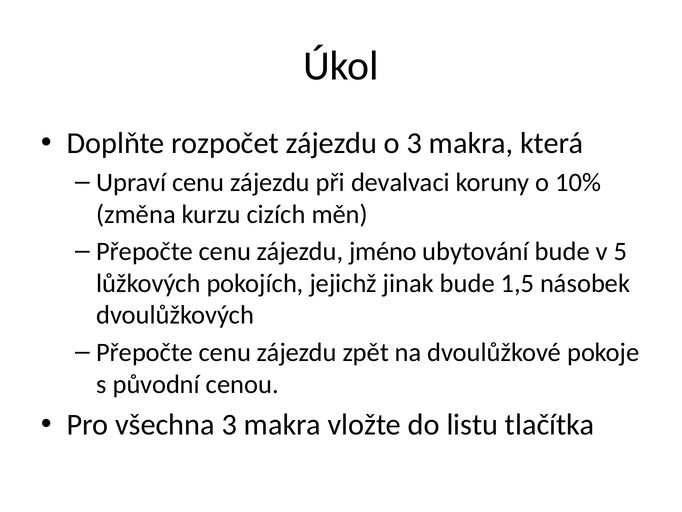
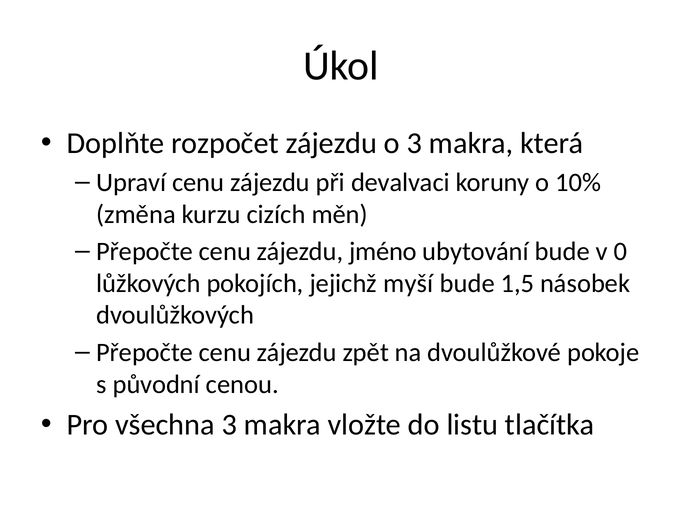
5: 5 -> 0
jinak: jinak -> myší
